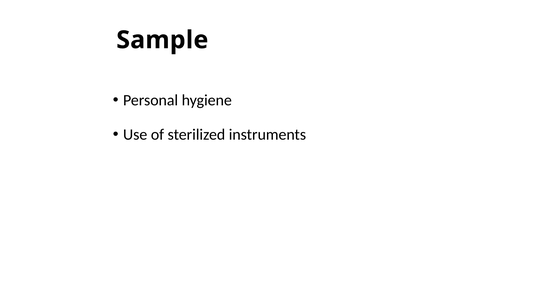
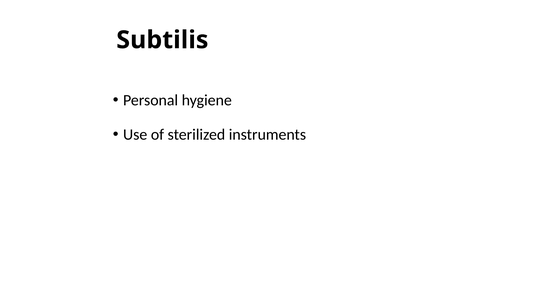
Sample: Sample -> Subtilis
